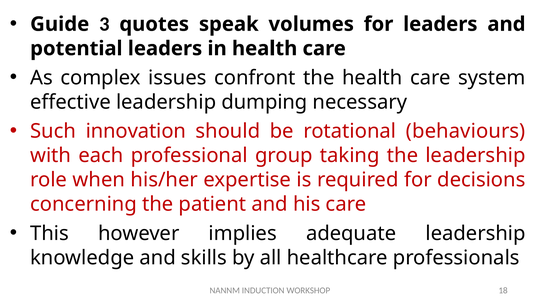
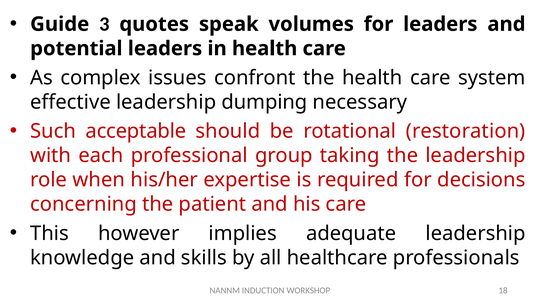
innovation: innovation -> acceptable
behaviours: behaviours -> restoration
